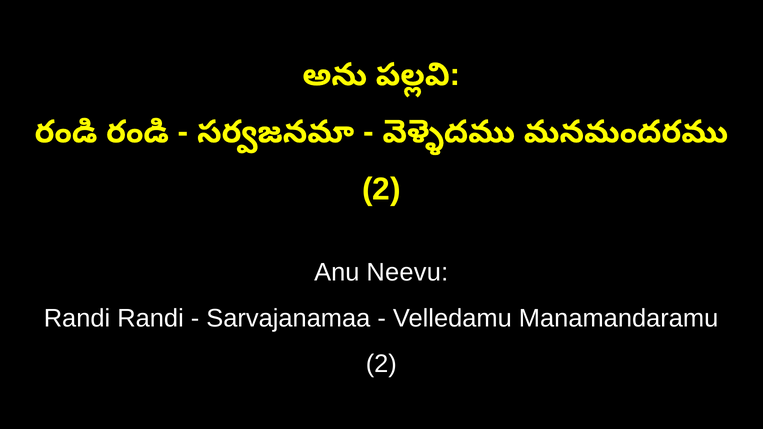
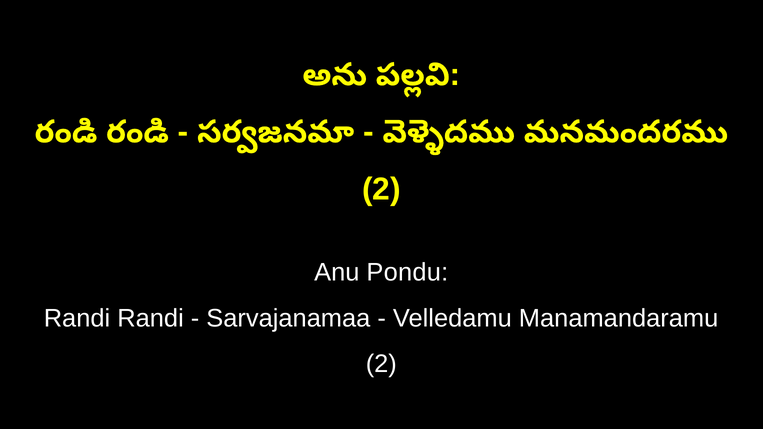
Neevu: Neevu -> Pondu
